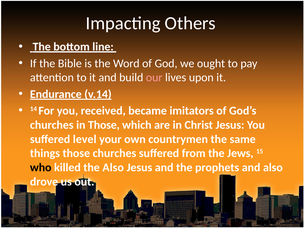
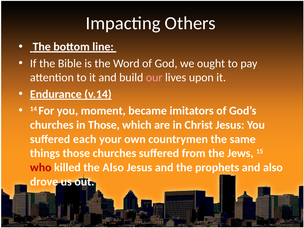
received: received -> moment
level: level -> each
who colour: black -> red
